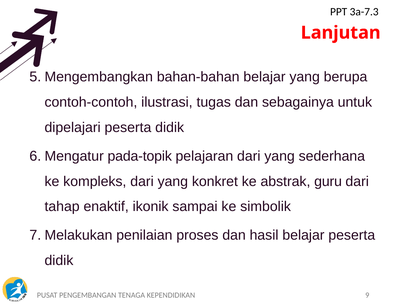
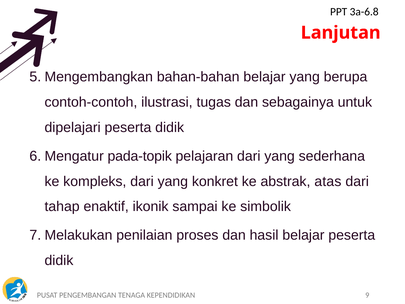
3a-7.3: 3a-7.3 -> 3a-6.8
guru: guru -> atas
